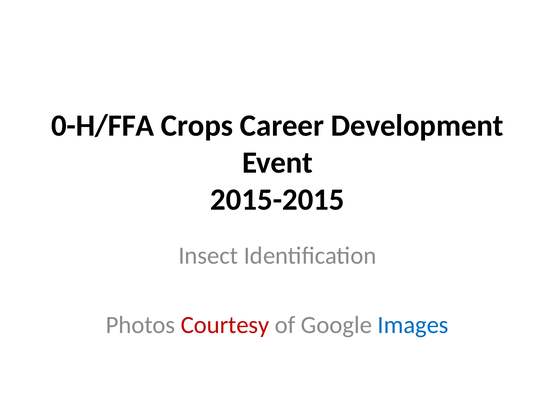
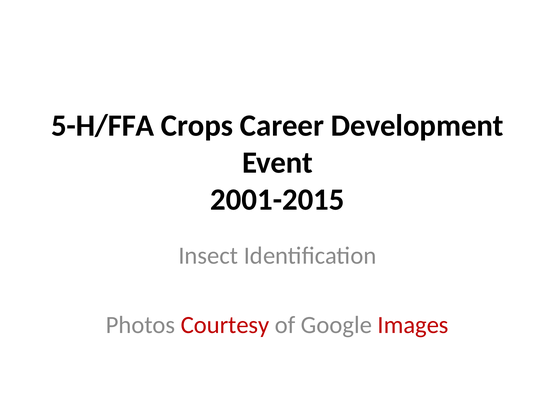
0-H/FFA: 0-H/FFA -> 5-H/FFA
2015-2015: 2015-2015 -> 2001-2015
Images colour: blue -> red
